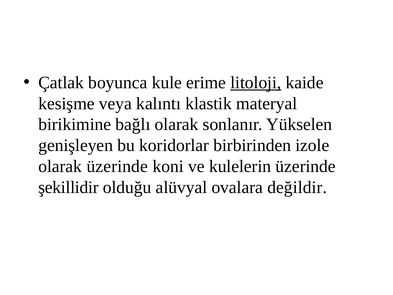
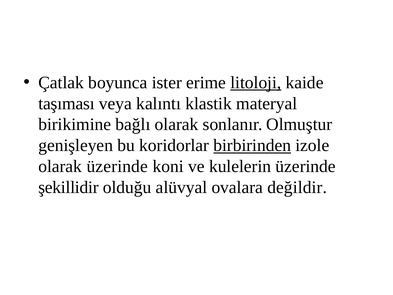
kule: kule -> ister
kesişme: kesişme -> taşıması
Yükselen: Yükselen -> Olmuştur
birbirinden underline: none -> present
